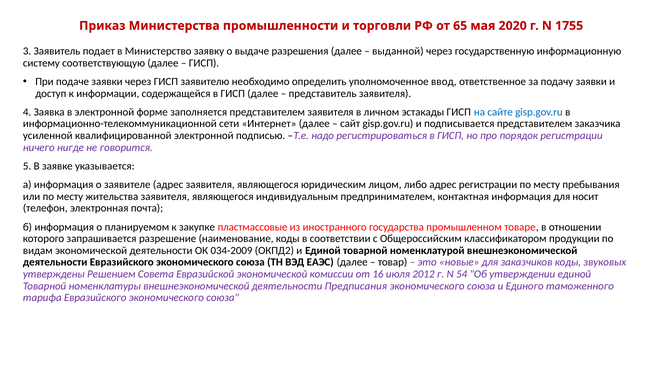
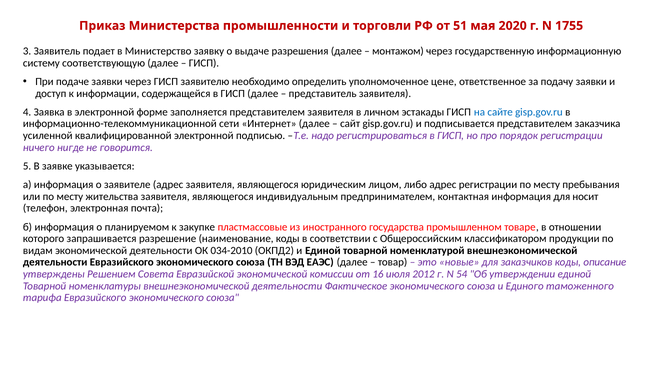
65: 65 -> 51
выданной: выданной -> монтажом
ввод: ввод -> цене
034-2009: 034-2009 -> 034-2010
звуковых: звуковых -> описание
Предписания: Предписания -> Фактическое
